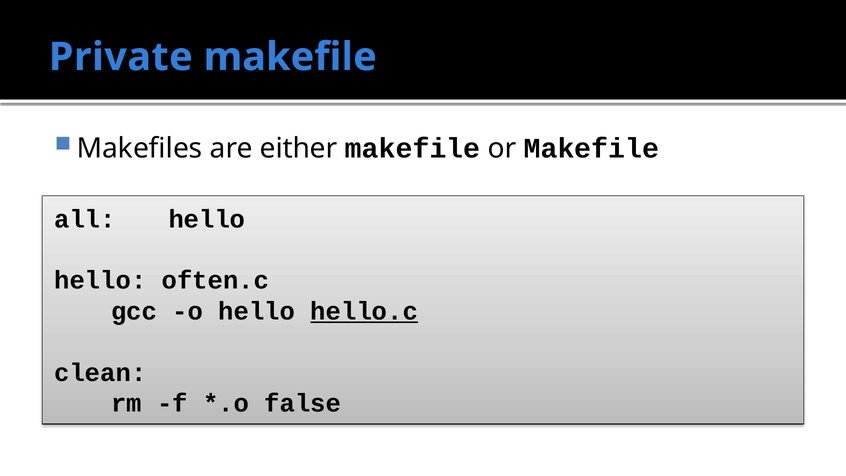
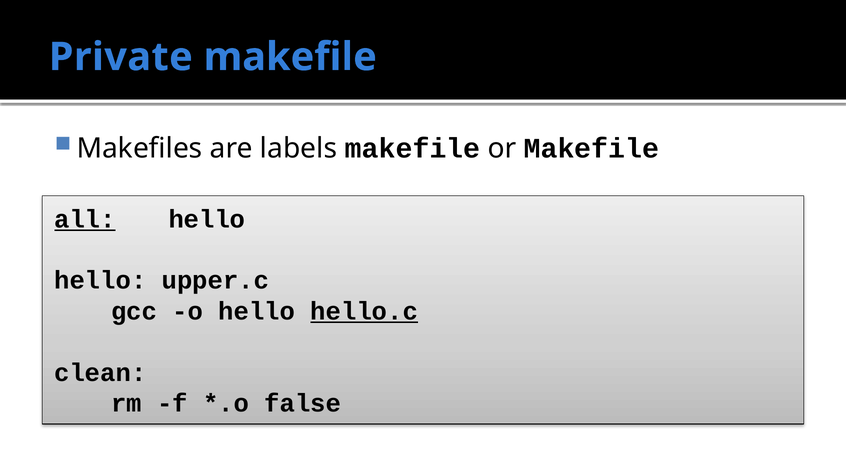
either: either -> labels
all underline: none -> present
often.c: often.c -> upper.c
